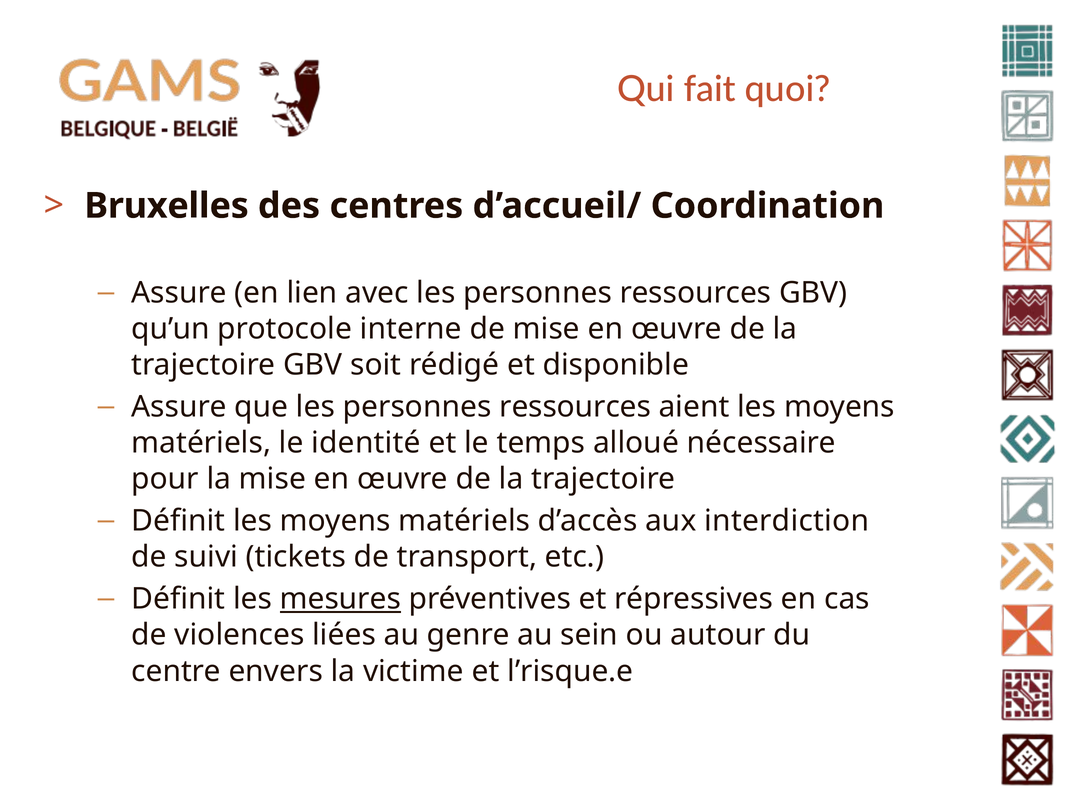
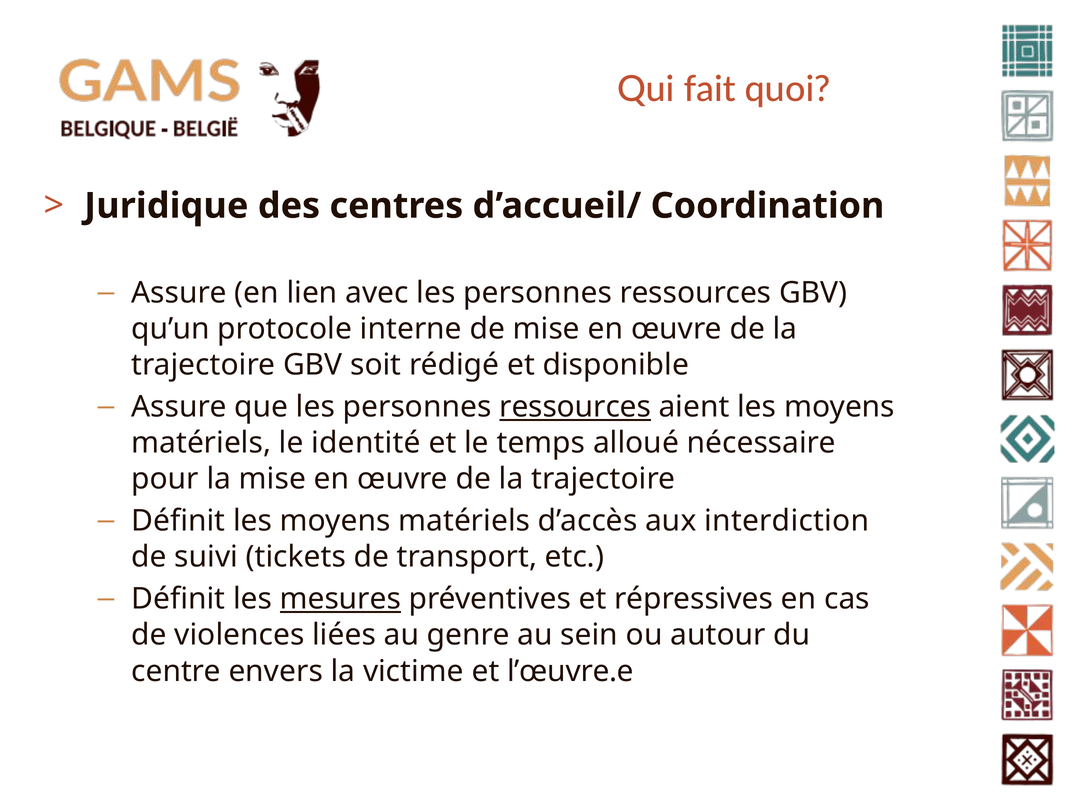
Bruxelles: Bruxelles -> Juridique
ressources at (575, 407) underline: none -> present
l’risque.e: l’risque.e -> l’œuvre.e
